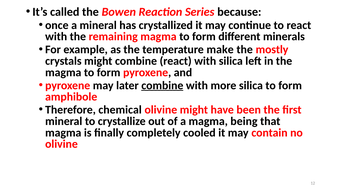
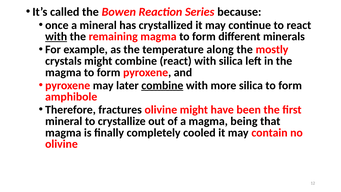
with at (56, 37) underline: none -> present
make: make -> along
chemical: chemical -> fractures
